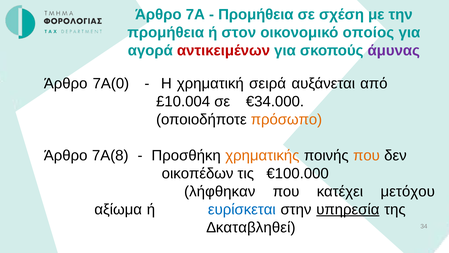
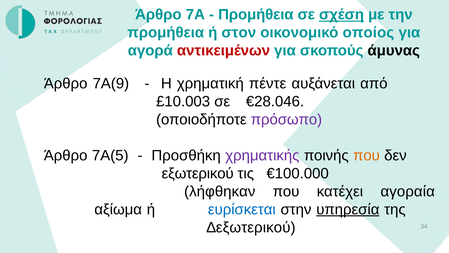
σχέση underline: none -> present
άμυνας colour: purple -> black
7Α(0: 7Α(0 -> 7Α(9
σειρά: σειρά -> πέντε
£10.004: £10.004 -> £10.003
€34.000: €34.000 -> €28.046
πρόσωπο colour: orange -> purple
7Α(8: 7Α(8 -> 7Α(5
χρηματικής colour: orange -> purple
οικοπέδων: οικοπέδων -> εξωτερικού
μετόχου: μετόχου -> αγοραία
∆καταβληθεί: ∆καταβληθεί -> ∆εξωτερικού
